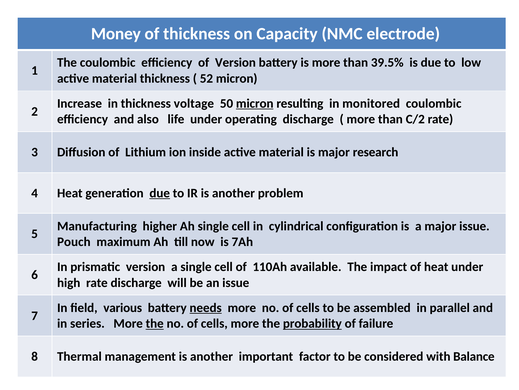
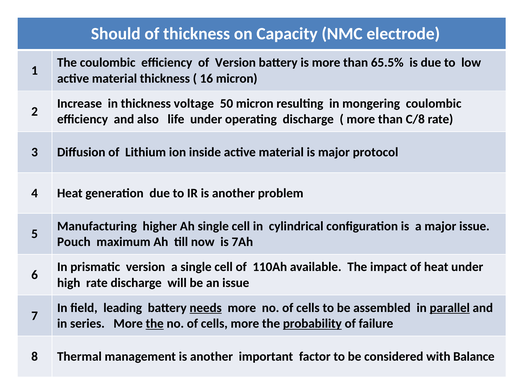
Money: Money -> Should
39.5%: 39.5% -> 65.5%
52: 52 -> 16
micron at (255, 103) underline: present -> none
monitored: monitored -> mongering
C/2: C/2 -> C/8
research: research -> protocol
due at (160, 193) underline: present -> none
various: various -> leading
parallel underline: none -> present
